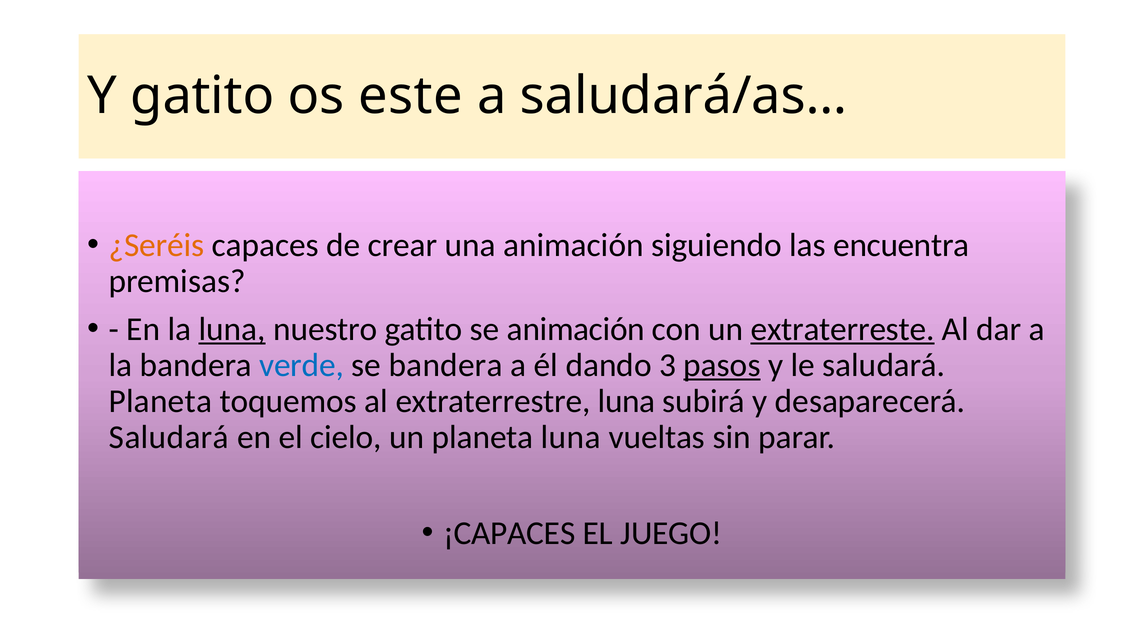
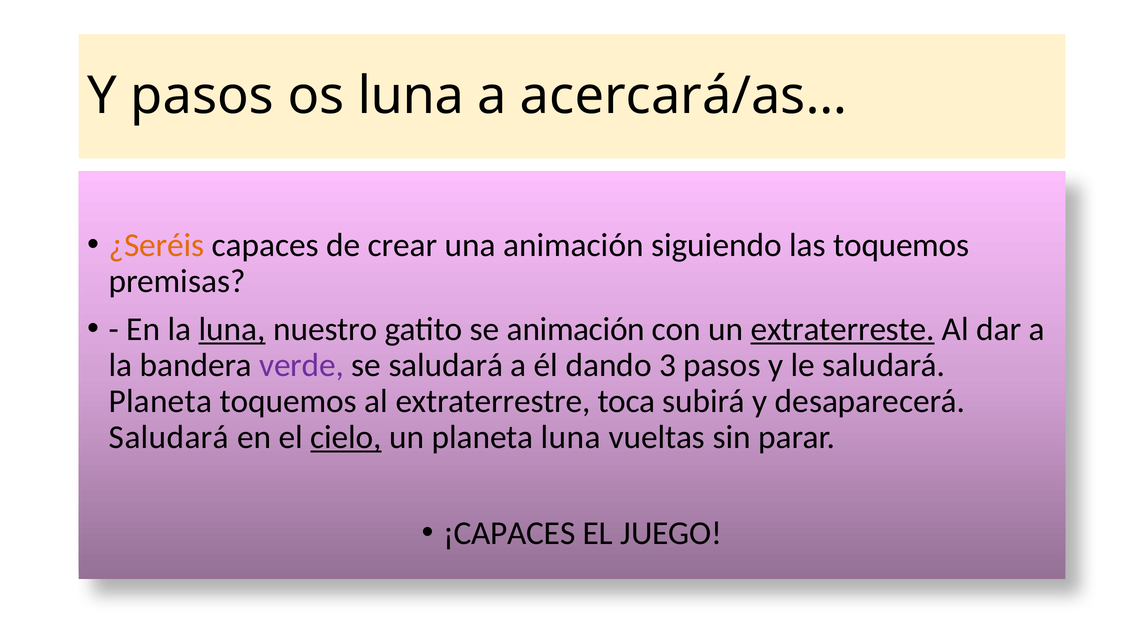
Y gatito: gatito -> pasos
os este: este -> luna
saludará/as…: saludará/as… -> acercará/as…
las encuentra: encuentra -> toquemos
verde colour: blue -> purple
se bandera: bandera -> saludará
pasos at (722, 365) underline: present -> none
extraterrestre luna: luna -> toca
cielo underline: none -> present
